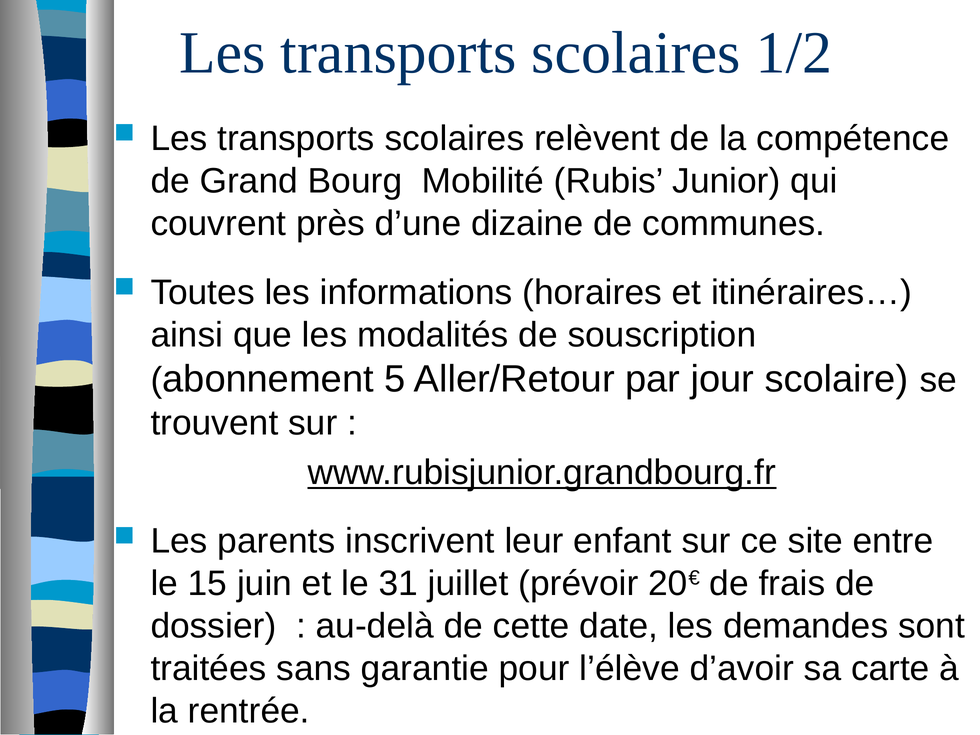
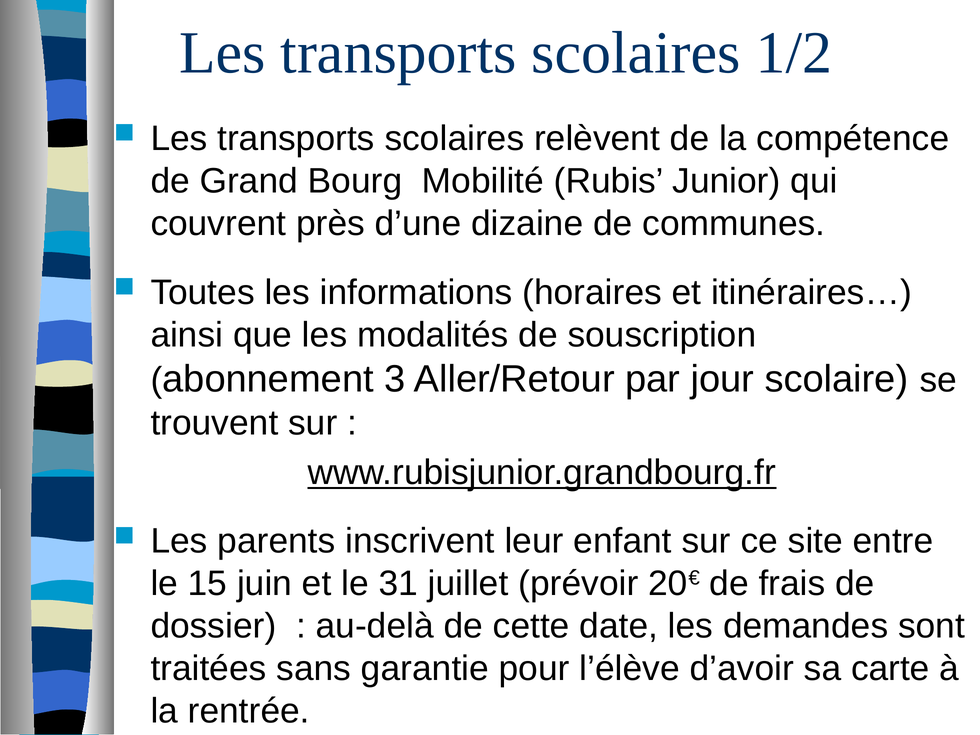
5: 5 -> 3
